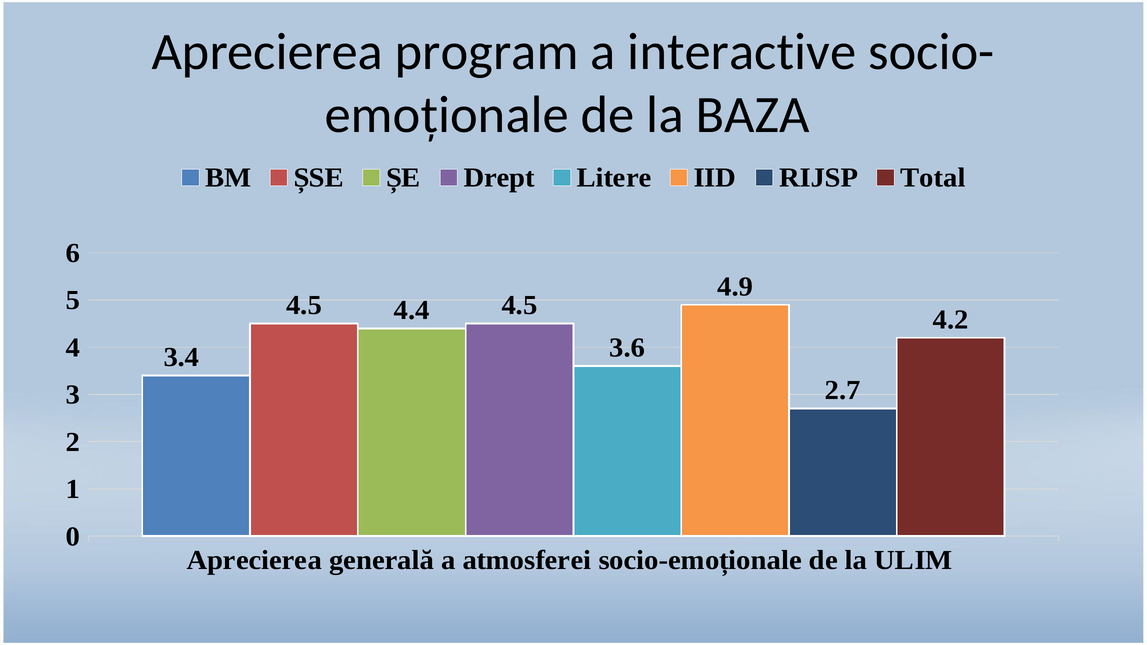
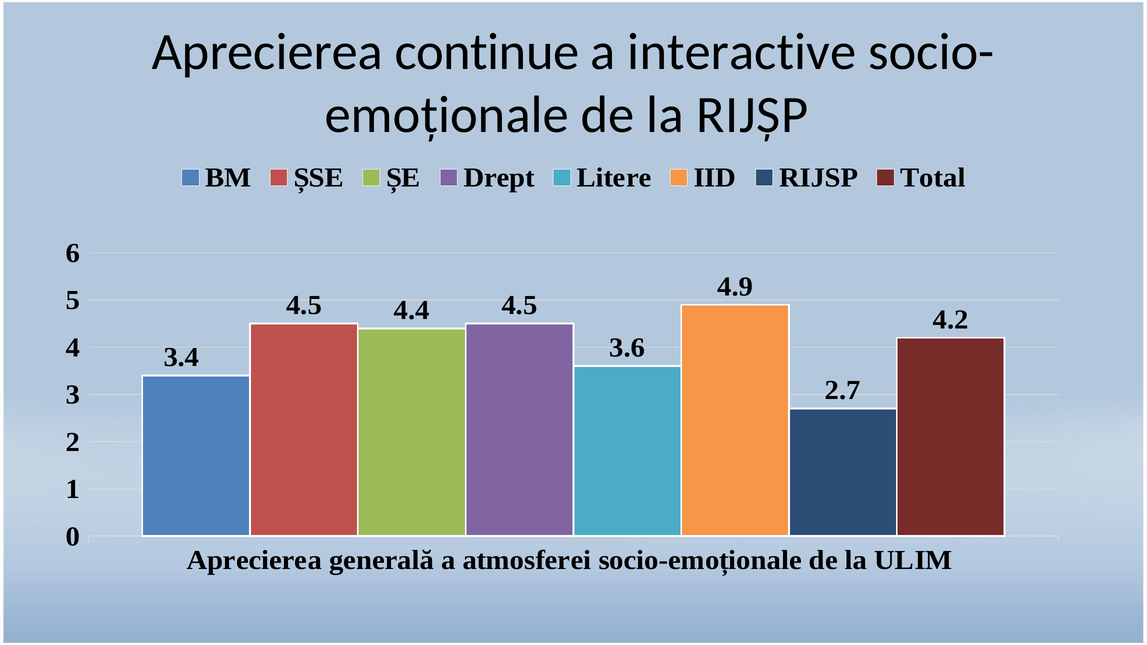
program: program -> continue
BAZA: BAZA -> RIJȘP
